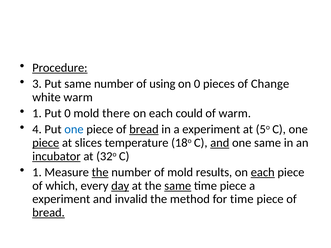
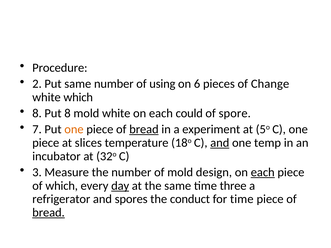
Procedure underline: present -> none
3: 3 -> 2
on 0: 0 -> 6
white warm: warm -> which
1 at (37, 113): 1 -> 8
Put 0: 0 -> 8
mold there: there -> white
of warm: warm -> spore
4: 4 -> 7
one at (74, 130) colour: blue -> orange
piece at (46, 143) underline: present -> none
one same: same -> temp
incubator underline: present -> none
1 at (37, 172): 1 -> 3
the at (100, 172) underline: present -> none
results: results -> design
same at (178, 186) underline: present -> none
piece at (233, 186): piece -> three
experiment at (61, 199): experiment -> refrigerator
invalid: invalid -> spores
method: method -> conduct
